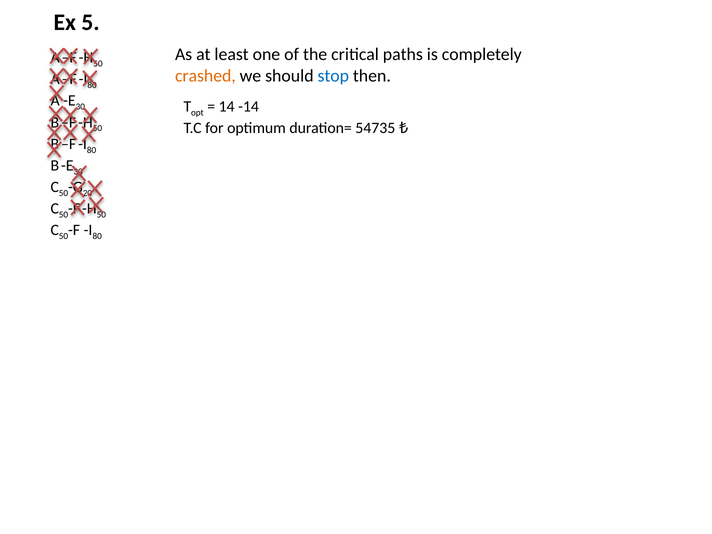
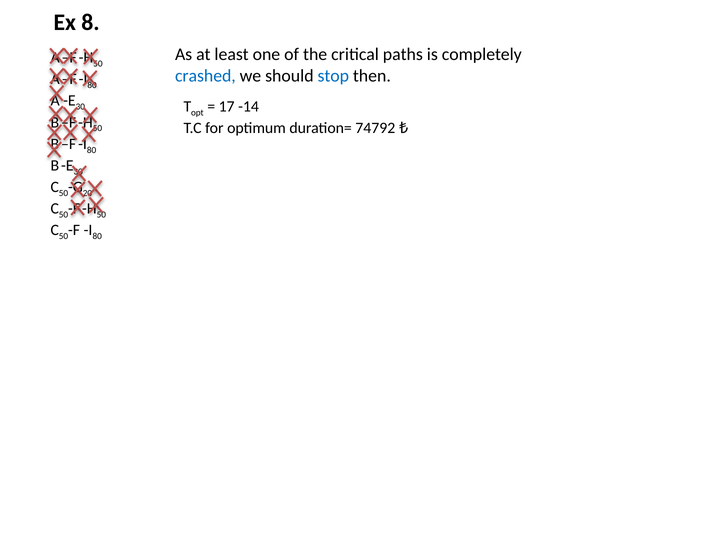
5: 5 -> 8
crashed colour: orange -> blue
14: 14 -> 17
54735: 54735 -> 74792
